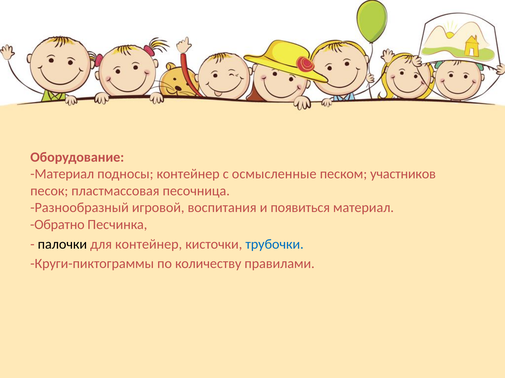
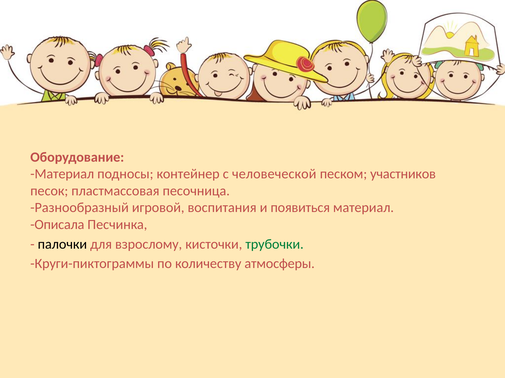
осмысленные: осмысленные -> человеческой
Обратно: Обратно -> Описала
для контейнер: контейнер -> взрослому
трубочки colour: blue -> green
правилами: правилами -> атмосферы
